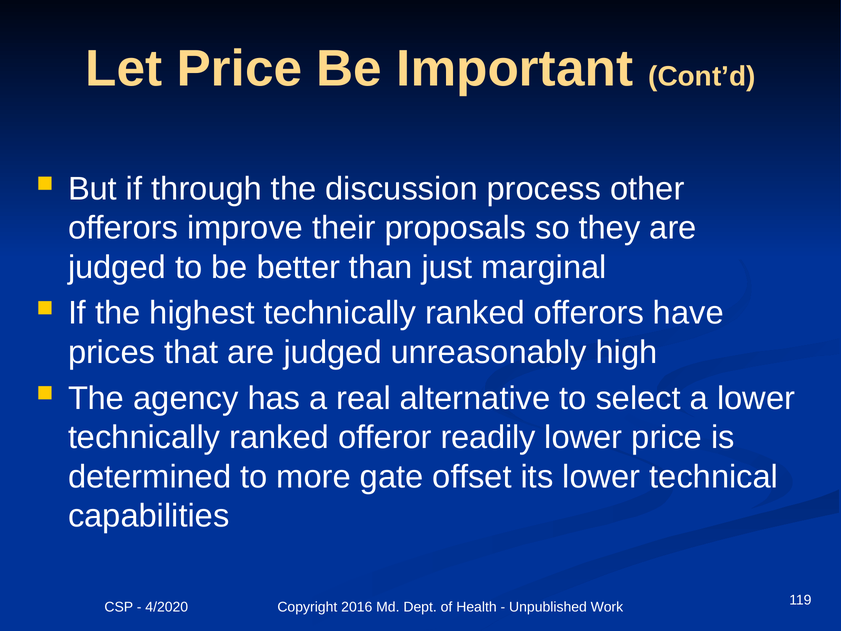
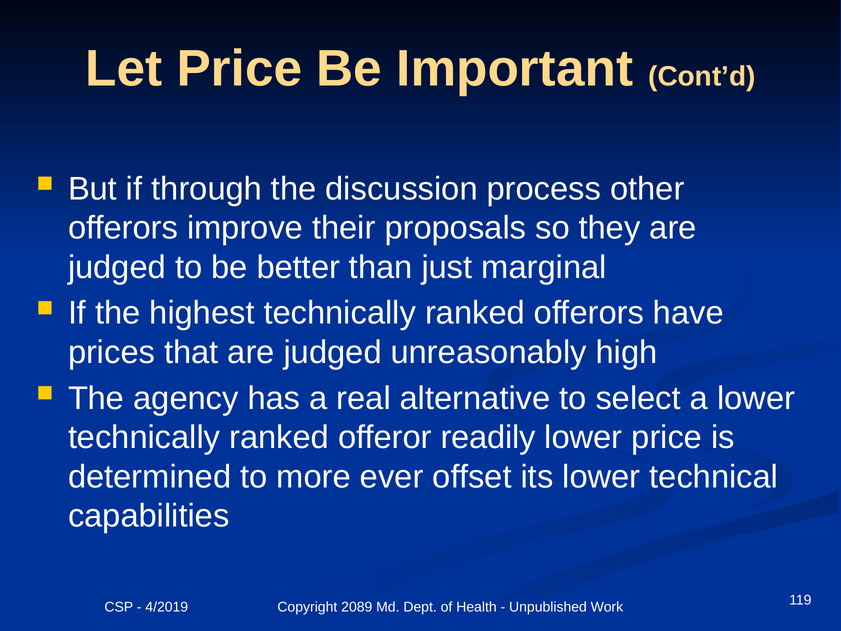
gate: gate -> ever
4/2020: 4/2020 -> 4/2019
2016: 2016 -> 2089
